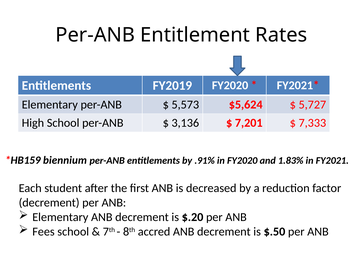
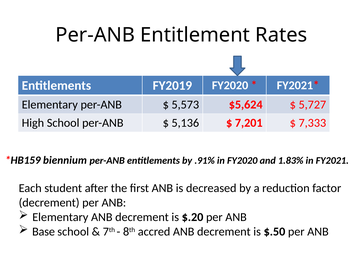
3,136: 3,136 -> 5,136
Fees: Fees -> Base
